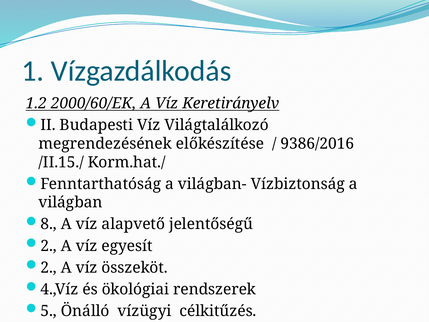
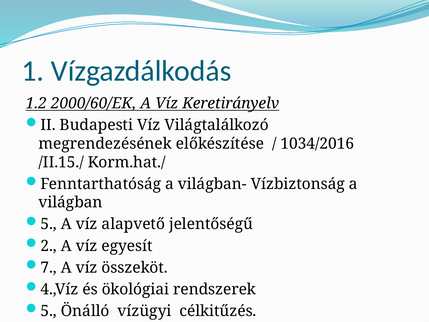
9386/2016: 9386/2016 -> 1034/2016
8 at (49, 224): 8 -> 5
2 at (49, 267): 2 -> 7
